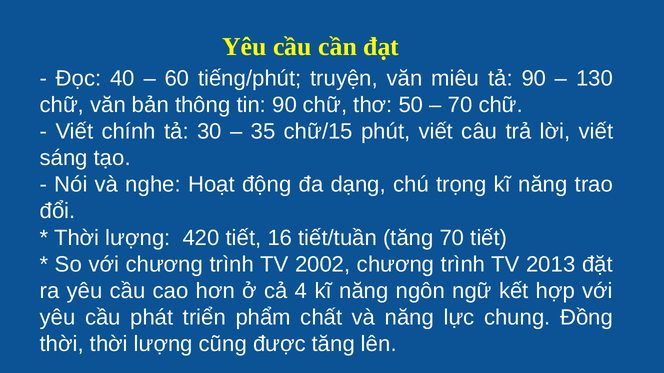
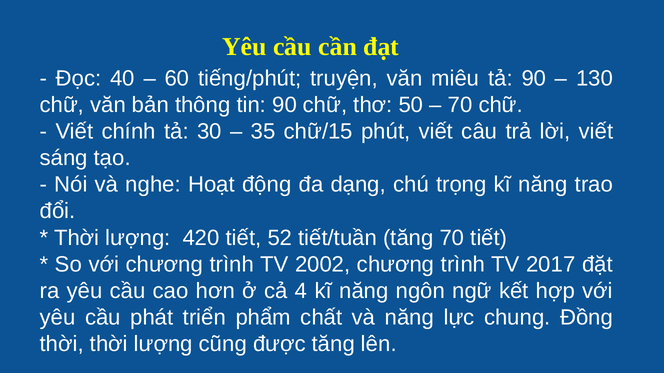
16: 16 -> 52
2013: 2013 -> 2017
